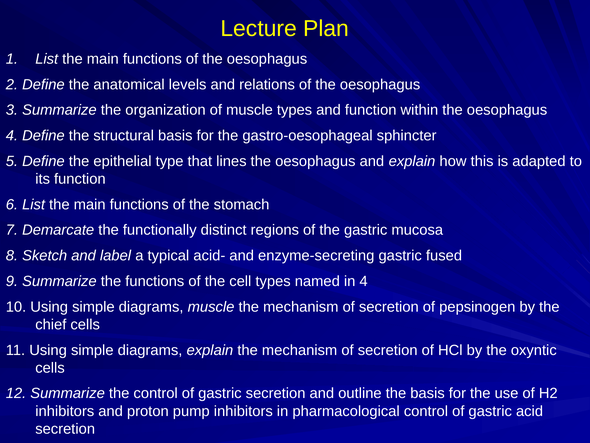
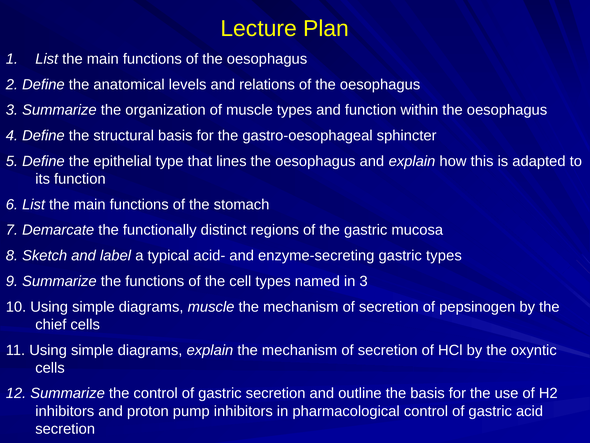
gastric fused: fused -> types
in 4: 4 -> 3
